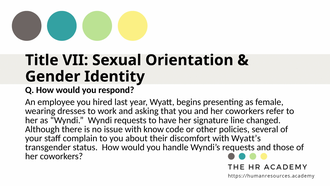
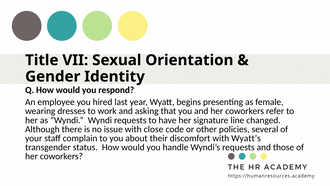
know: know -> close
